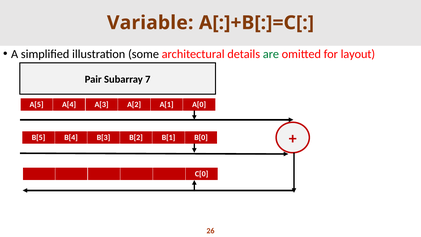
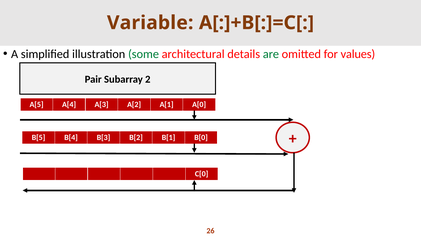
some colour: black -> green
layout: layout -> values
7: 7 -> 2
